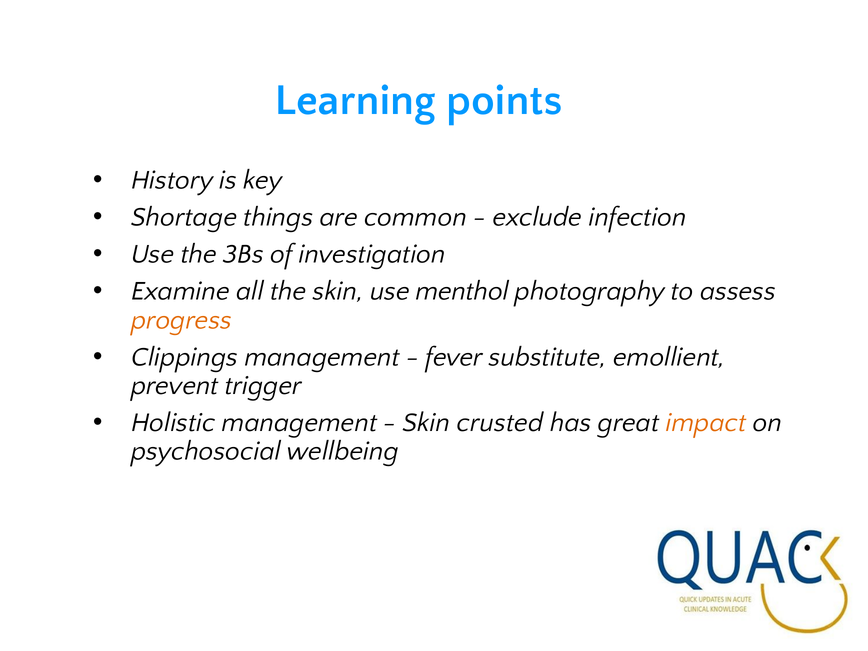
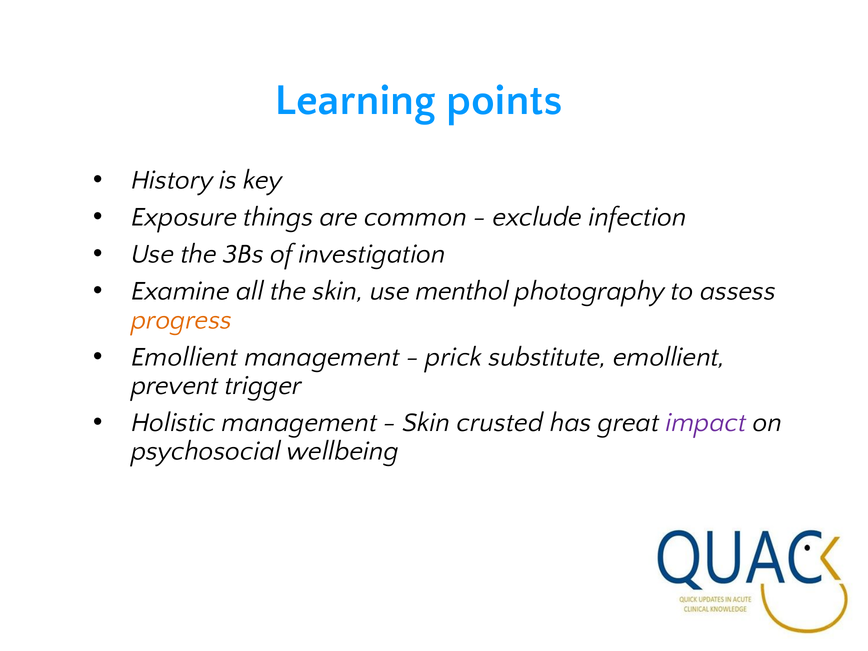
Shortage: Shortage -> Exposure
Clippings at (185, 357): Clippings -> Emollient
fever: fever -> prick
impact colour: orange -> purple
